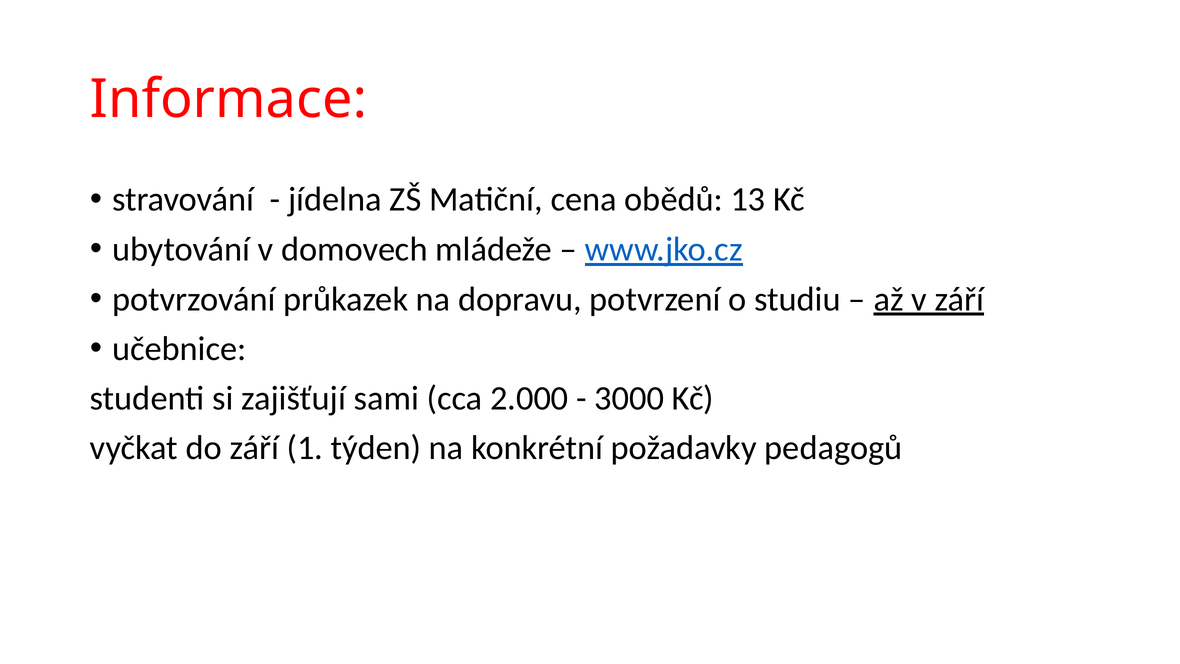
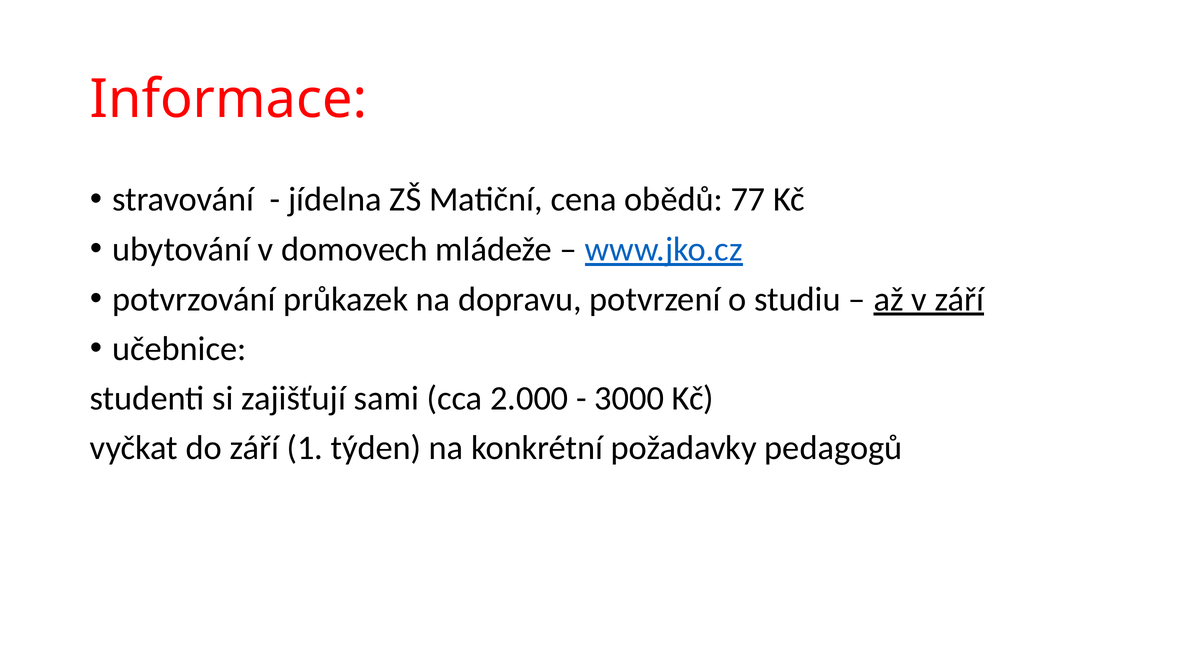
13: 13 -> 77
